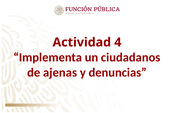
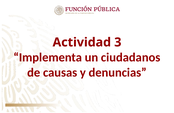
4: 4 -> 3
ajenas: ajenas -> causas
